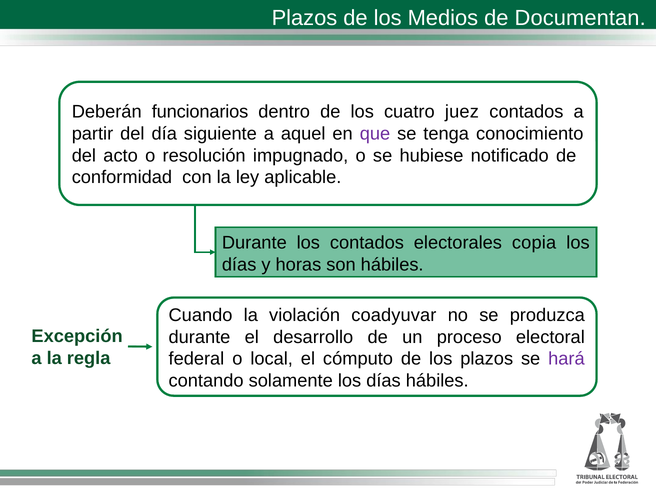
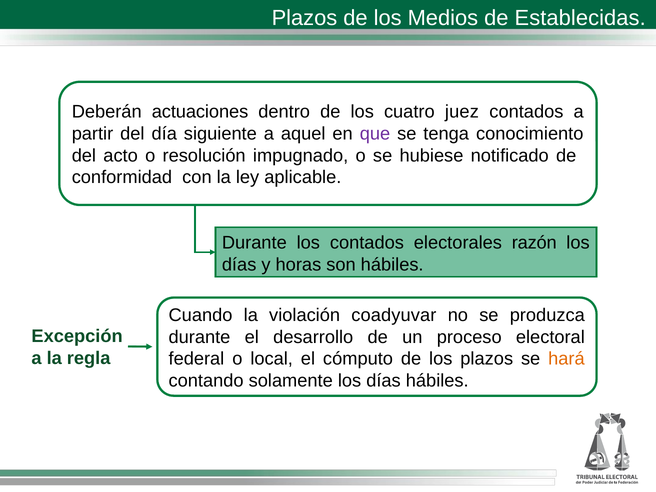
Documentan: Documentan -> Establecidas
funcionarios: funcionarios -> actuaciones
copia: copia -> razón
hará colour: purple -> orange
